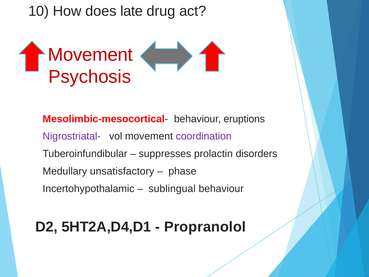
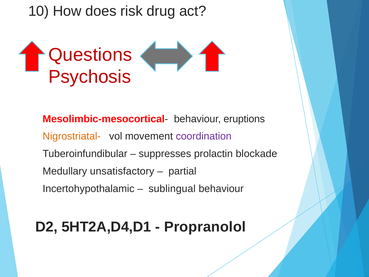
late: late -> risk
Movement at (90, 55): Movement -> Questions
Nigrostriatal- colour: purple -> orange
disorders: disorders -> blockade
phase: phase -> partial
